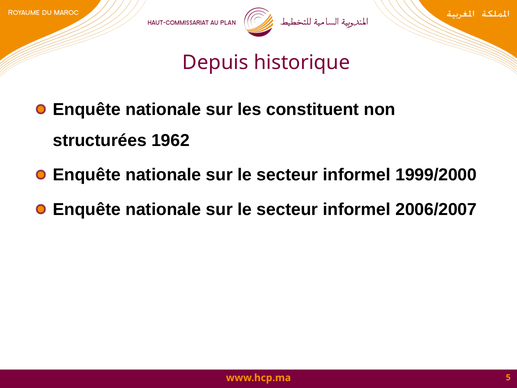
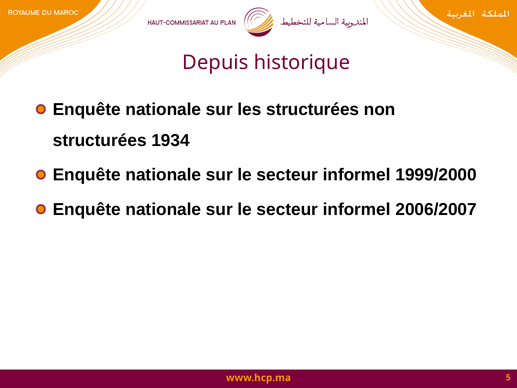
les constituent: constituent -> structurées
1962: 1962 -> 1934
